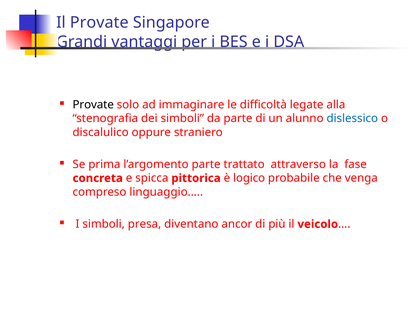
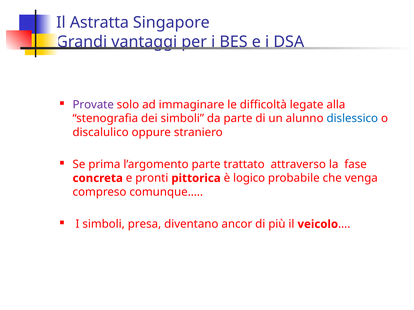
Provate at (99, 23): Provate -> Astratta
Provate at (93, 105) colour: black -> purple
spicca: spicca -> pronti
linguaggio…: linguaggio… -> comunque…
